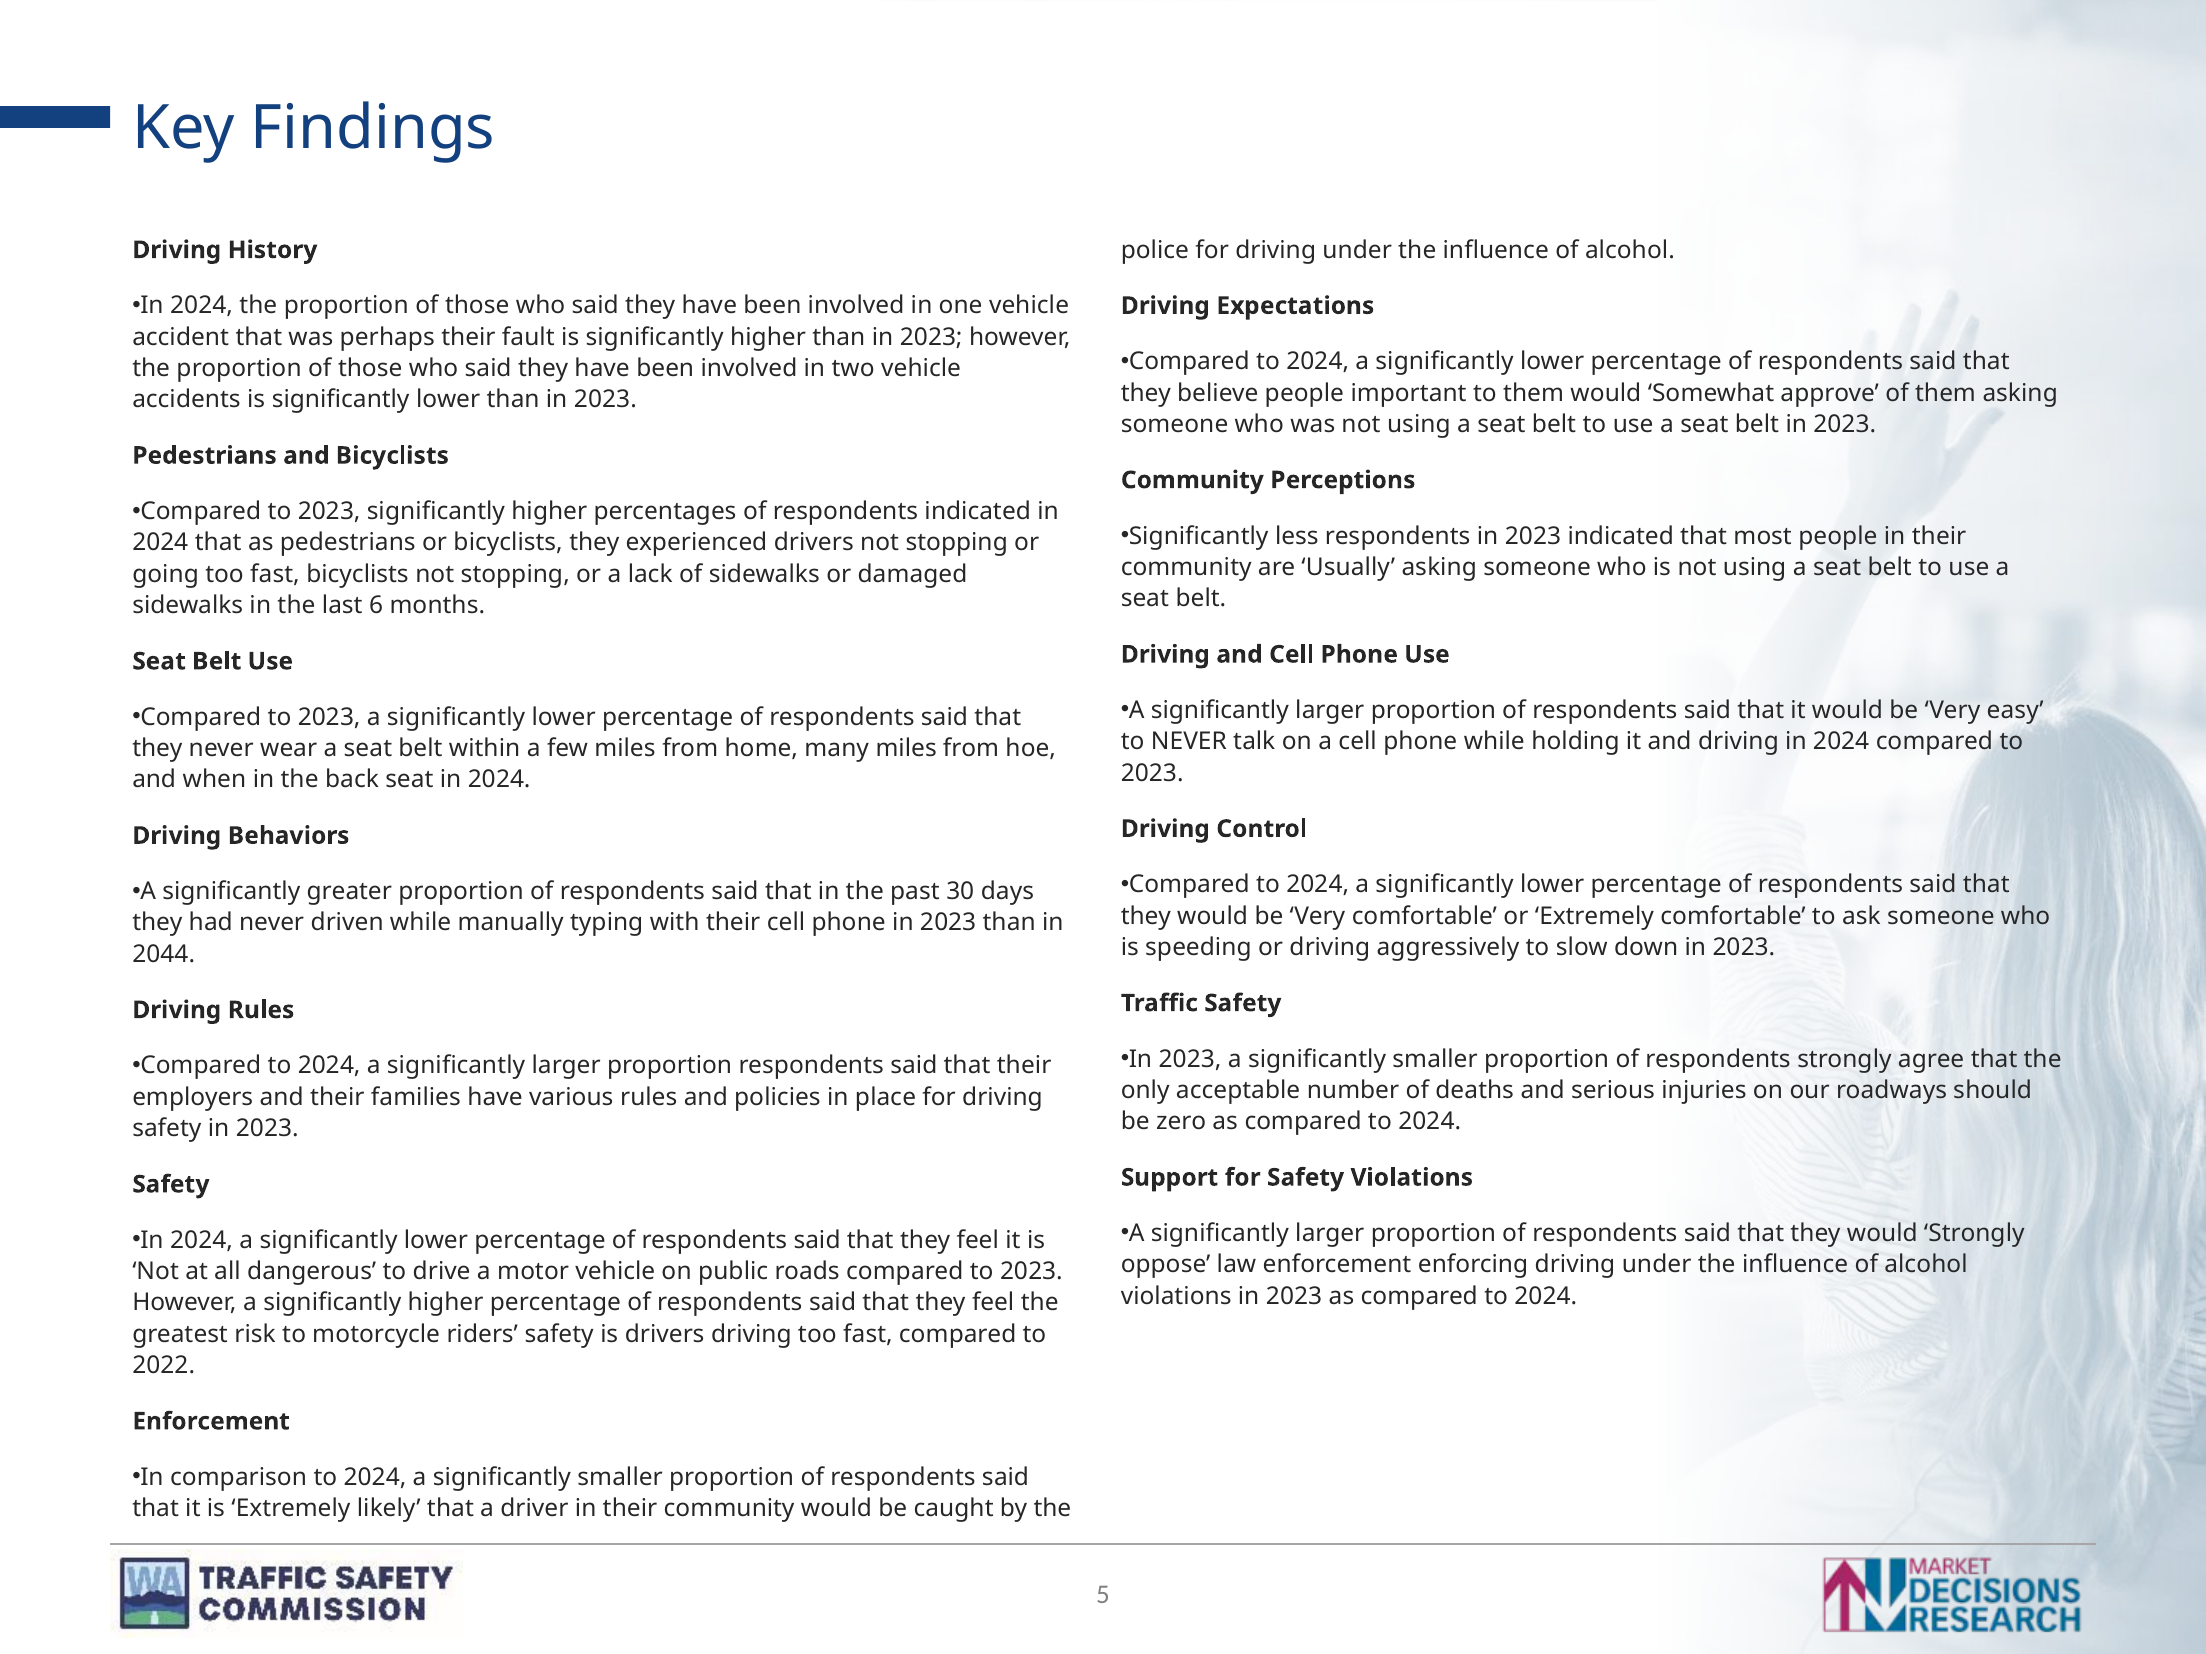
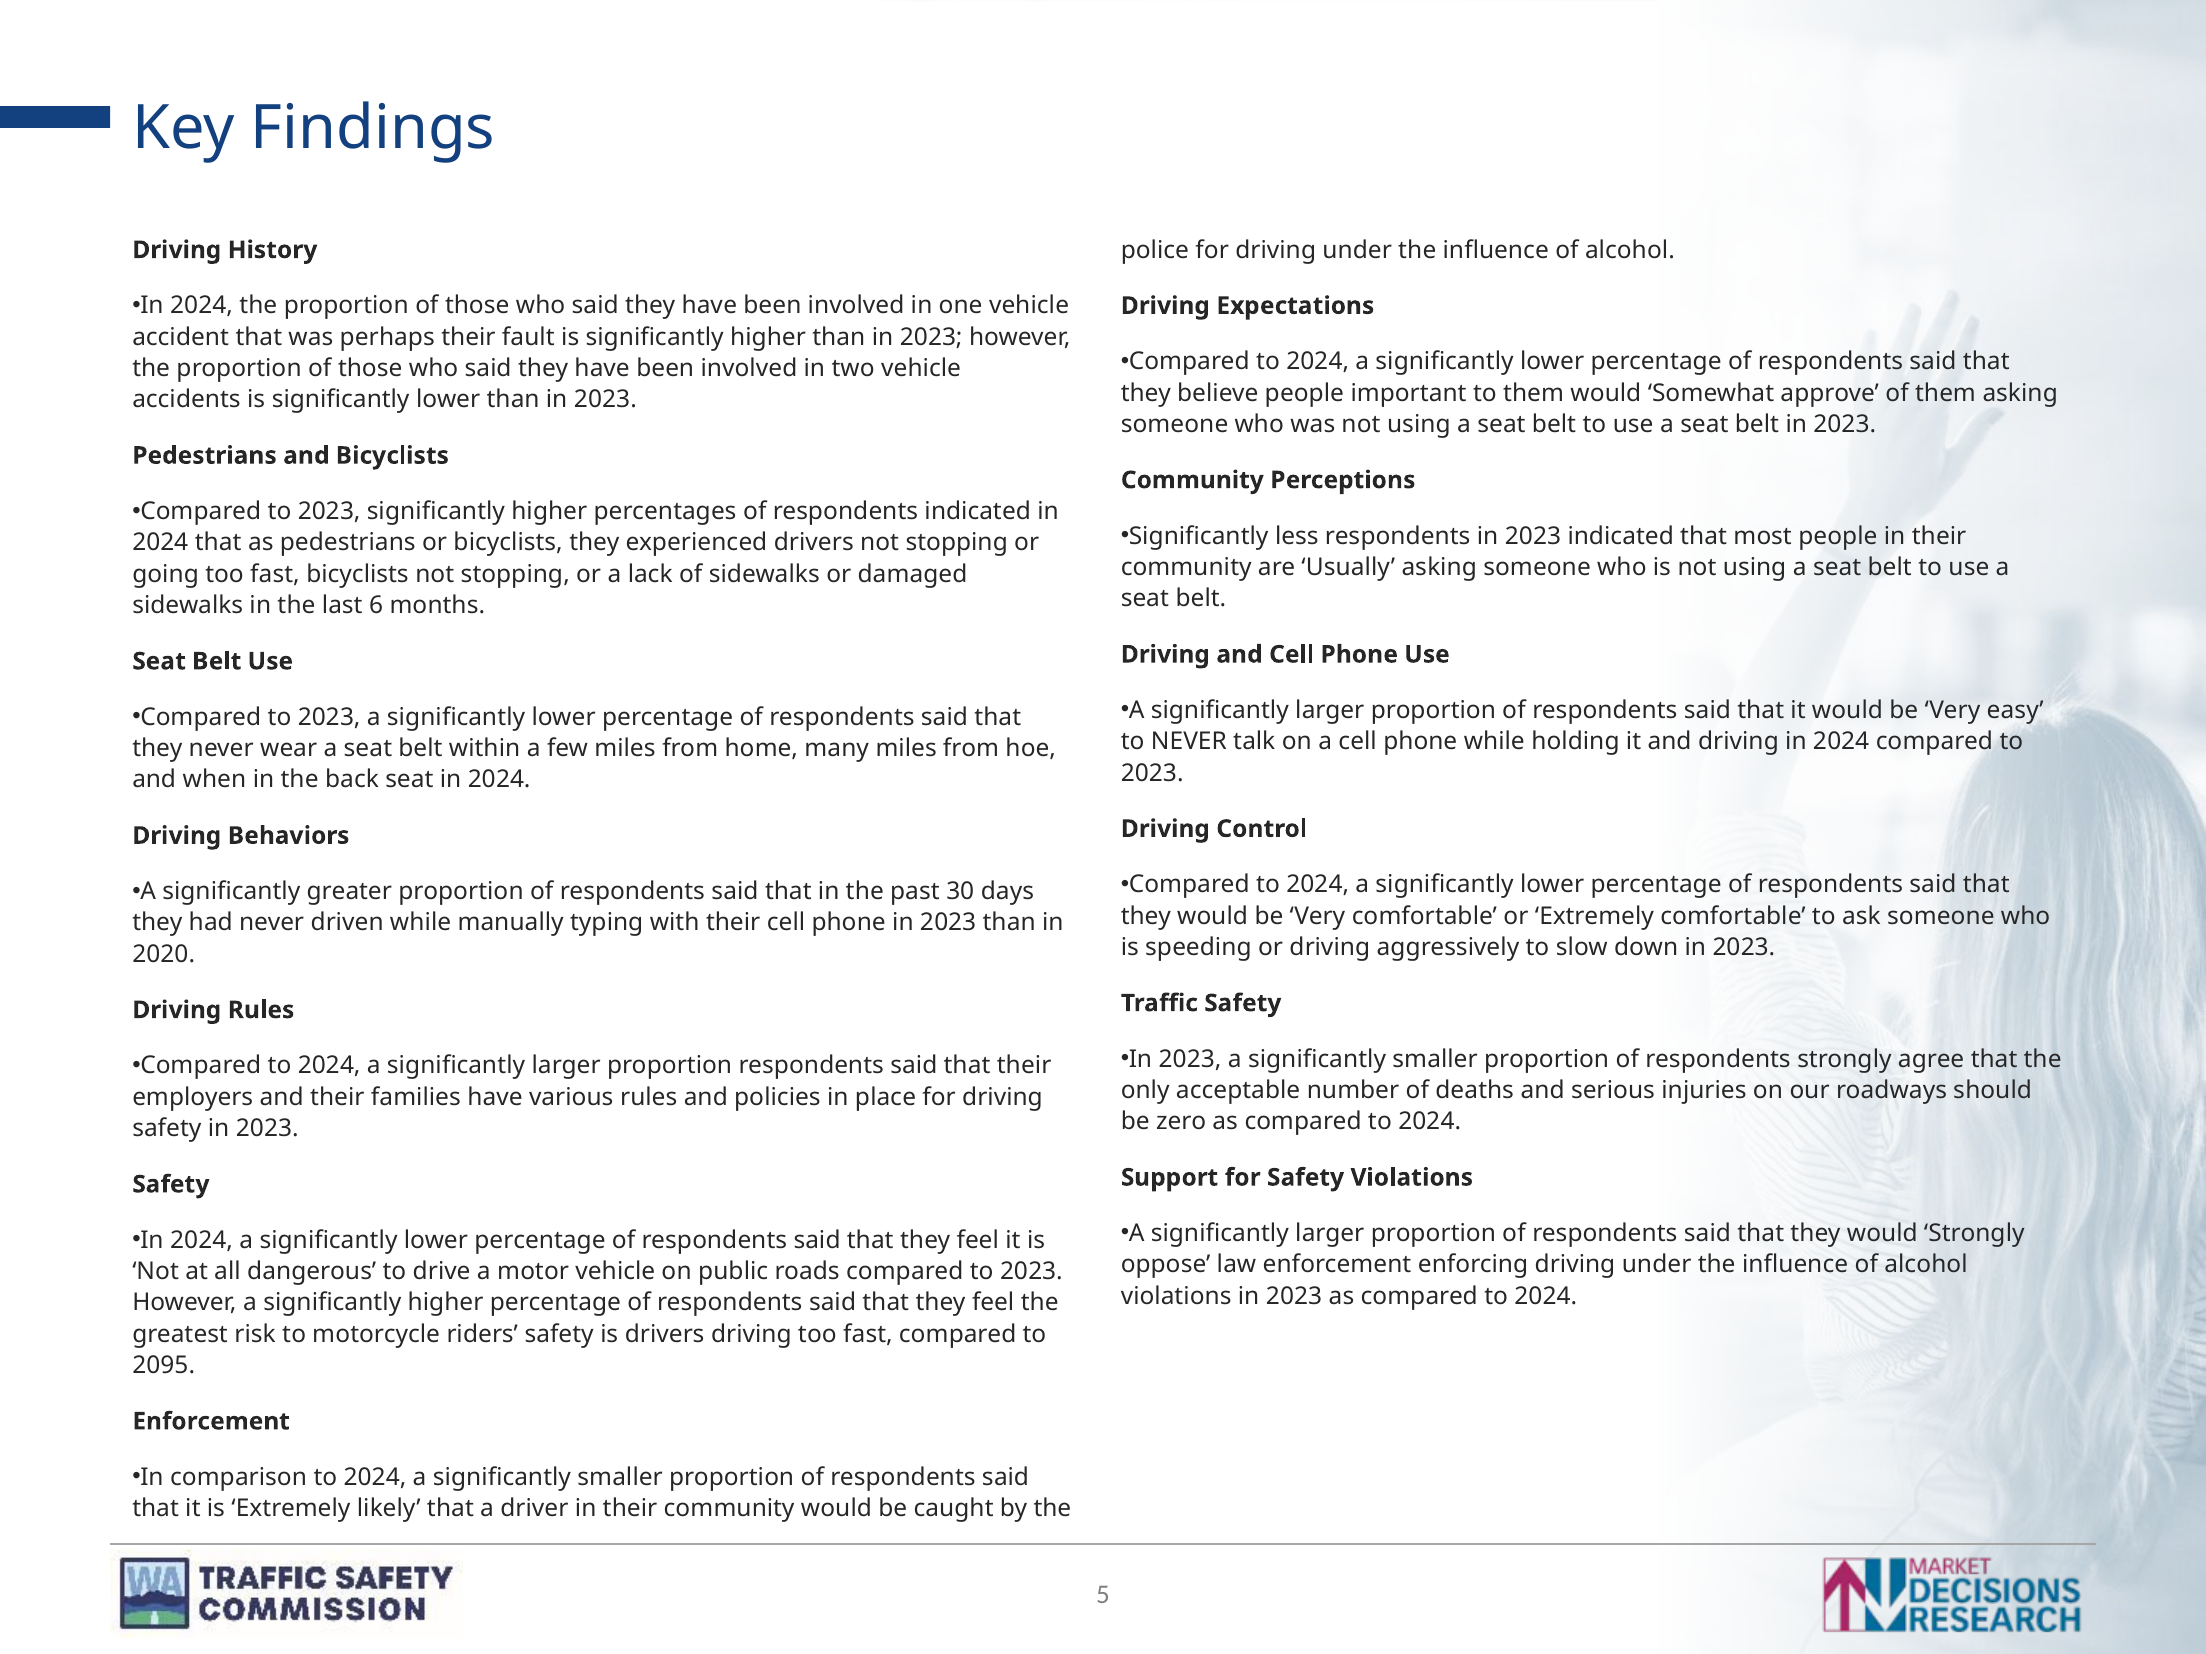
2044: 2044 -> 2020
2022: 2022 -> 2095
